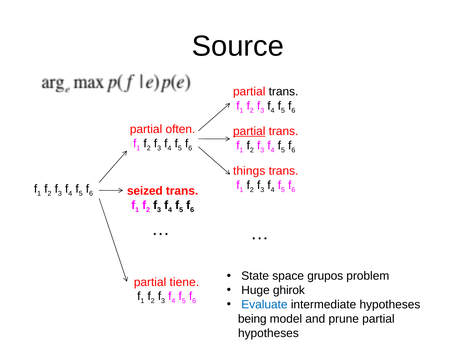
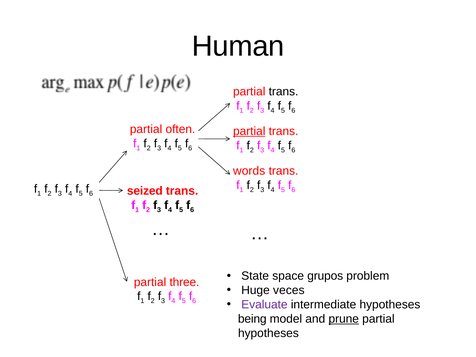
Source: Source -> Human
things: things -> words
tiene: tiene -> three
ghirok: ghirok -> veces
Evaluate colour: blue -> purple
prune underline: none -> present
